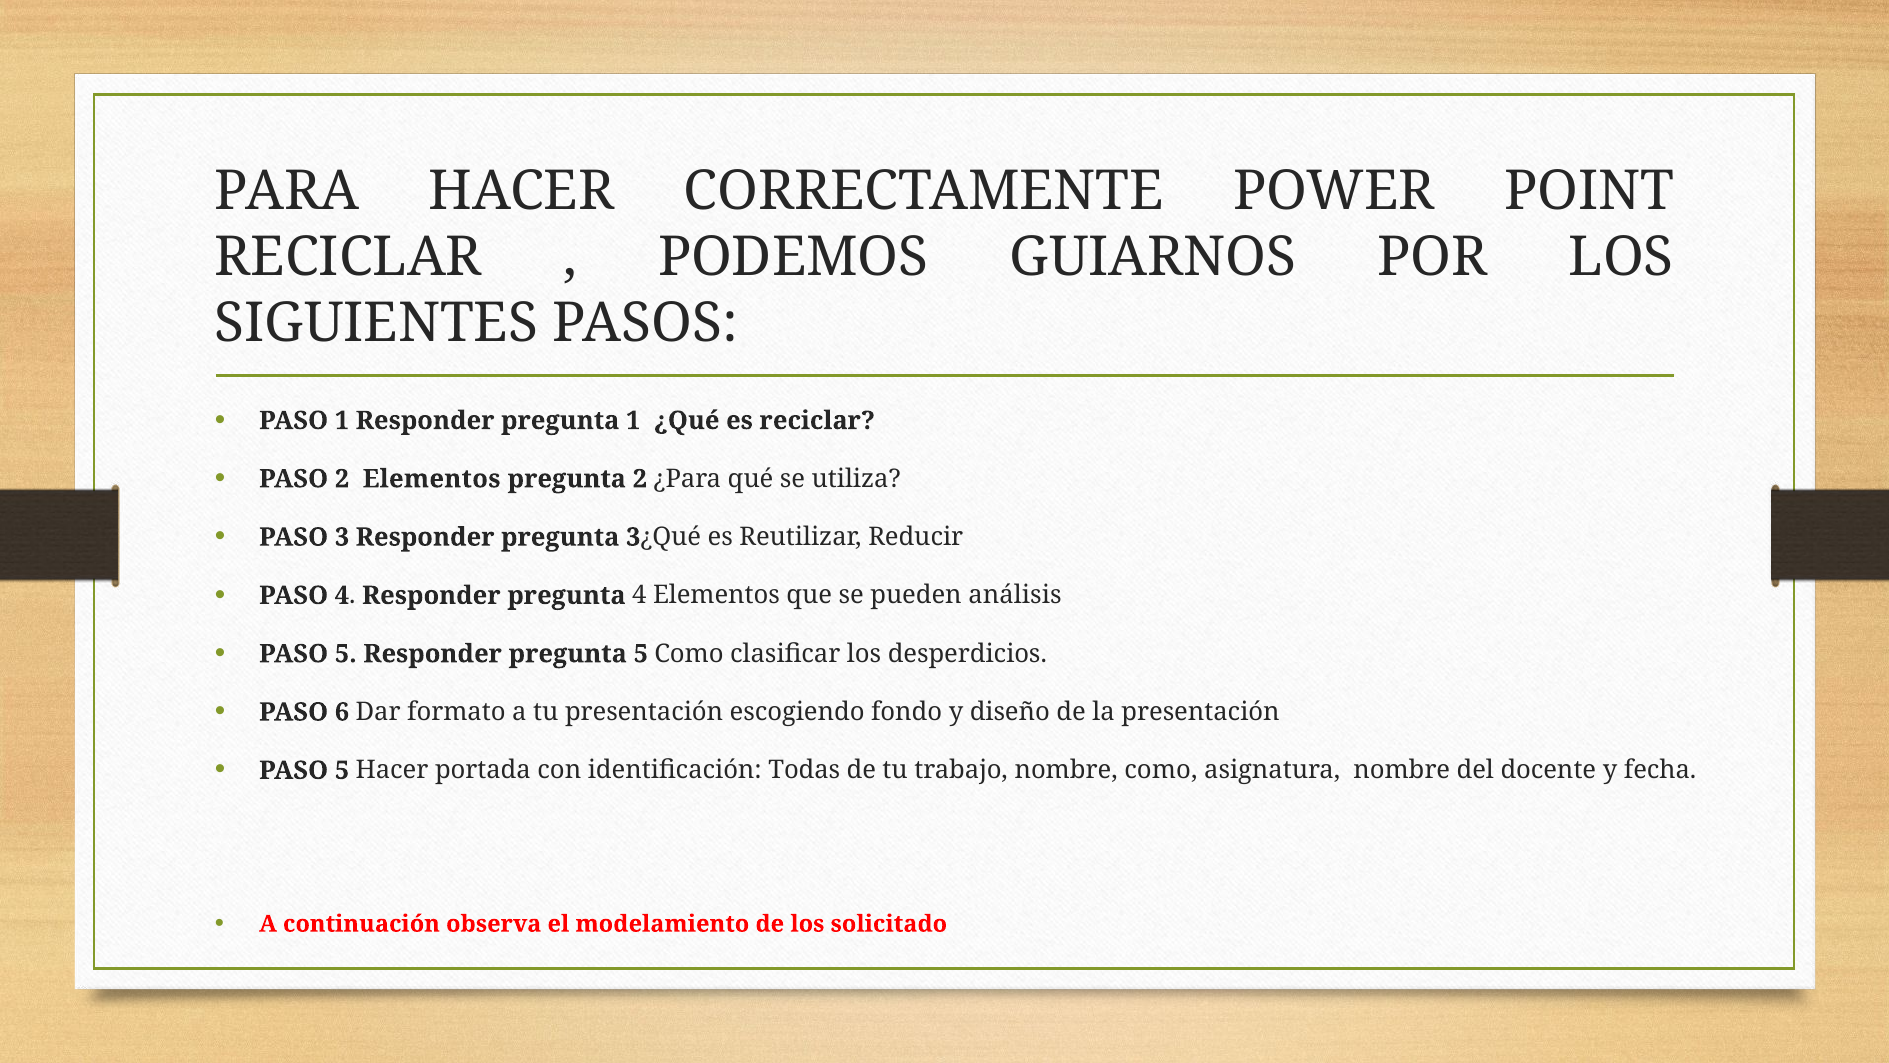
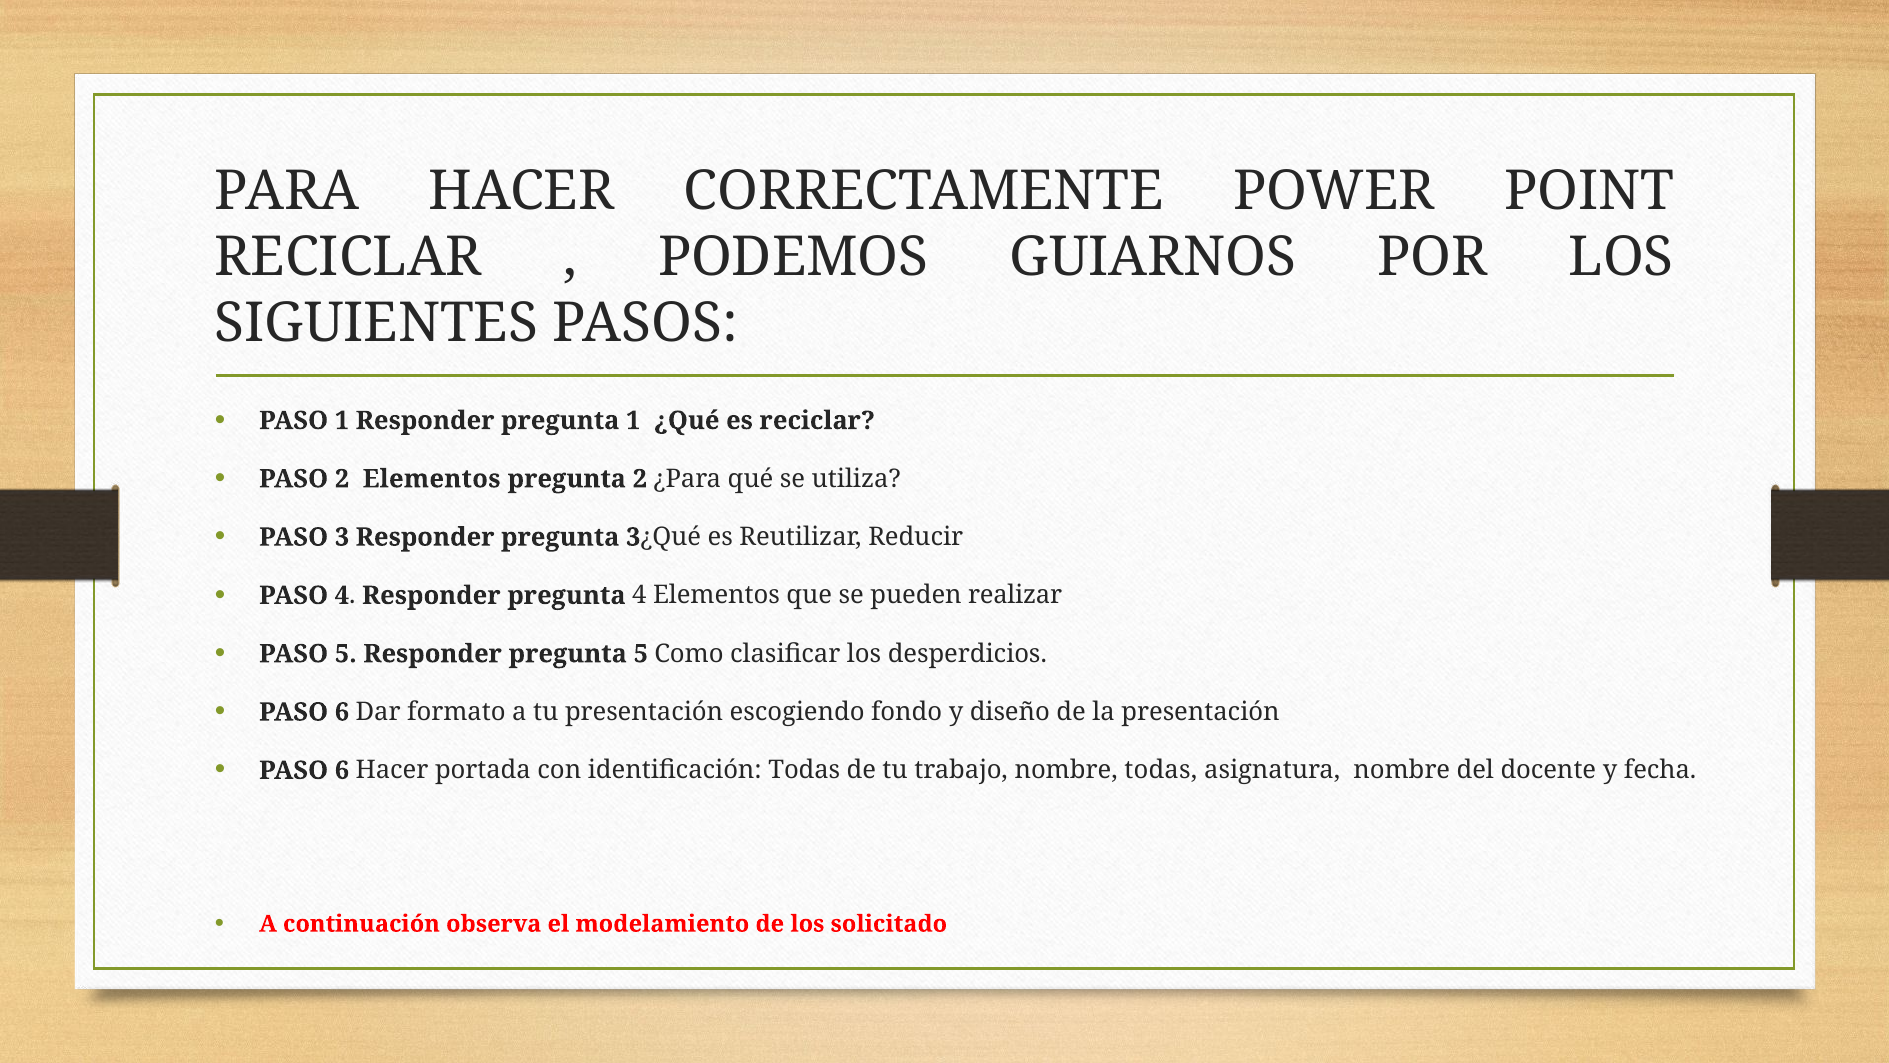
análisis: análisis -> realizar
5 at (342, 770): 5 -> 6
nombre como: como -> todas
